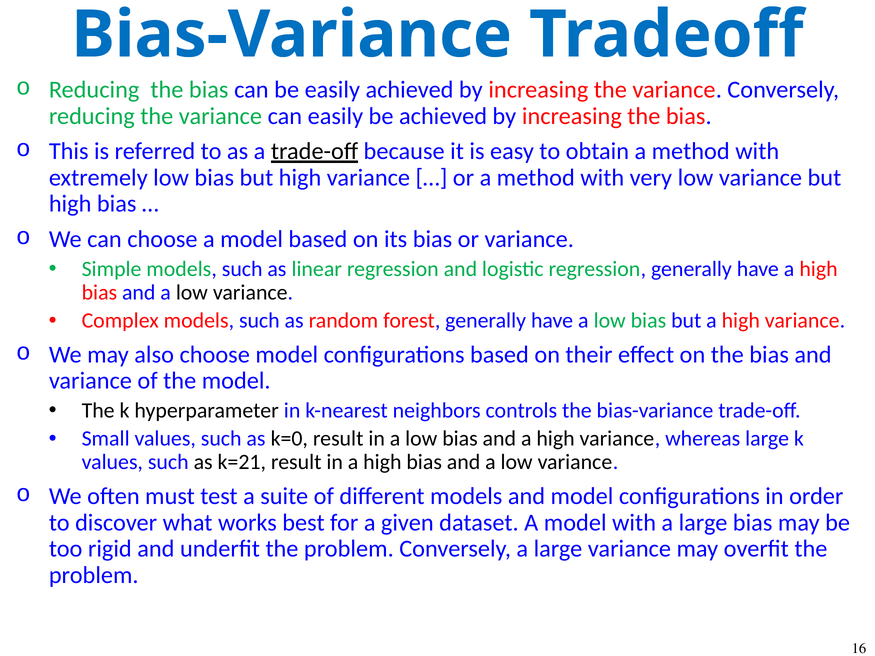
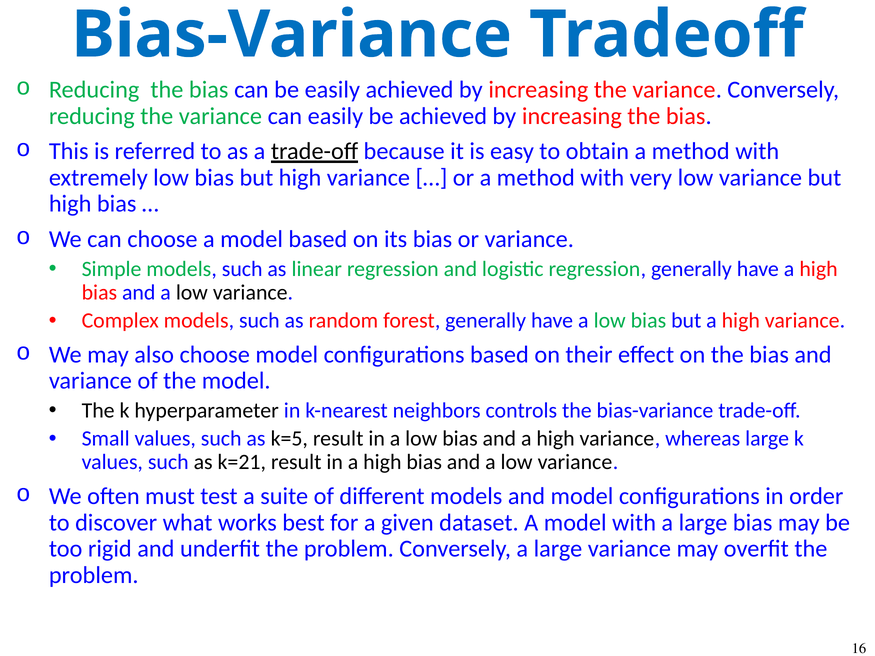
k=0: k=0 -> k=5
